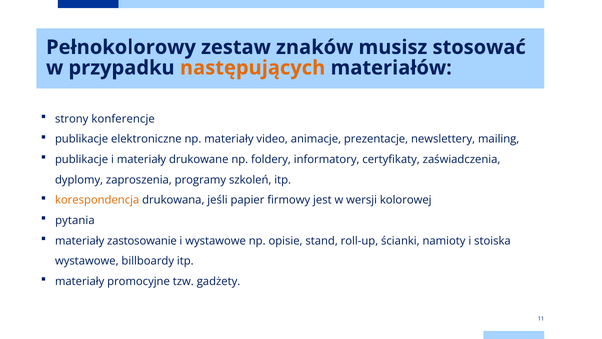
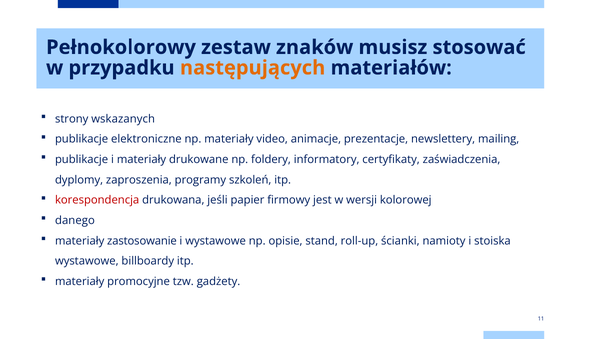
konferencje: konferencje -> wskazanych
korespondencja colour: orange -> red
pytania: pytania -> danego
